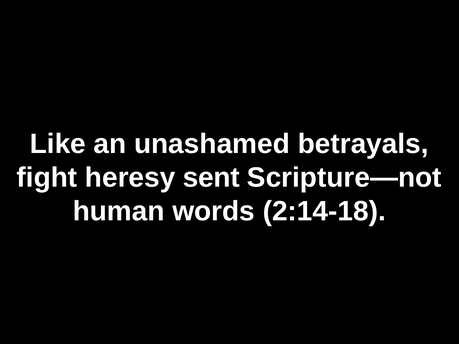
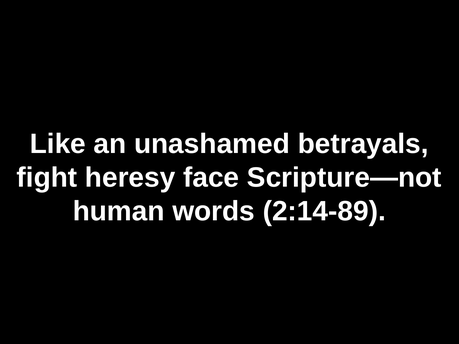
sent: sent -> face
2:14-18: 2:14-18 -> 2:14-89
